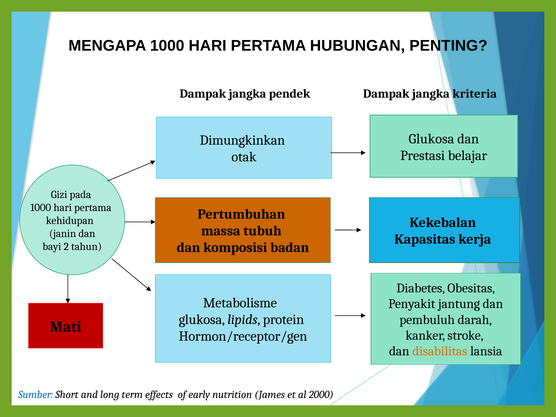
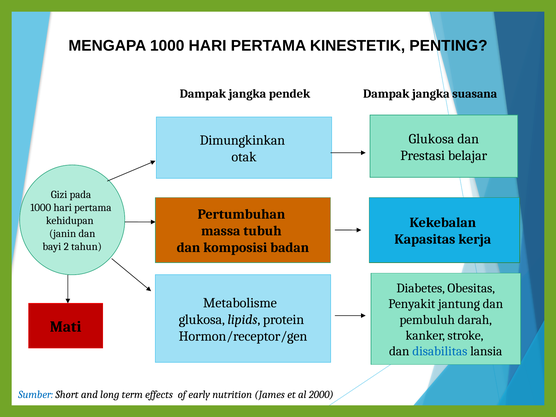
HUBUNGAN: HUBUNGAN -> KINESTETIK
kriteria: kriteria -> suasana
disabilitas colour: orange -> blue
